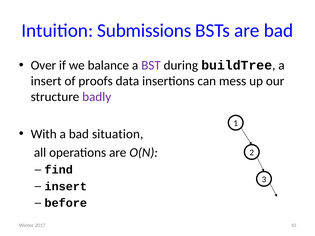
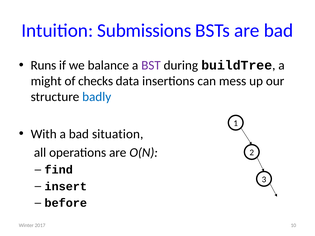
Over: Over -> Runs
insert at (46, 81): insert -> might
proofs: proofs -> checks
badly colour: purple -> blue
